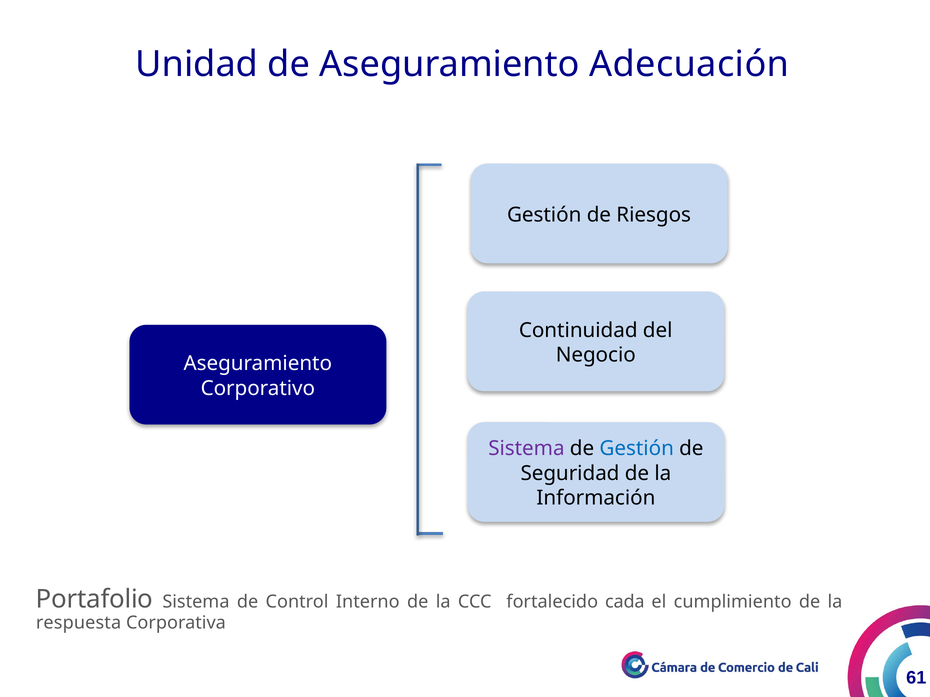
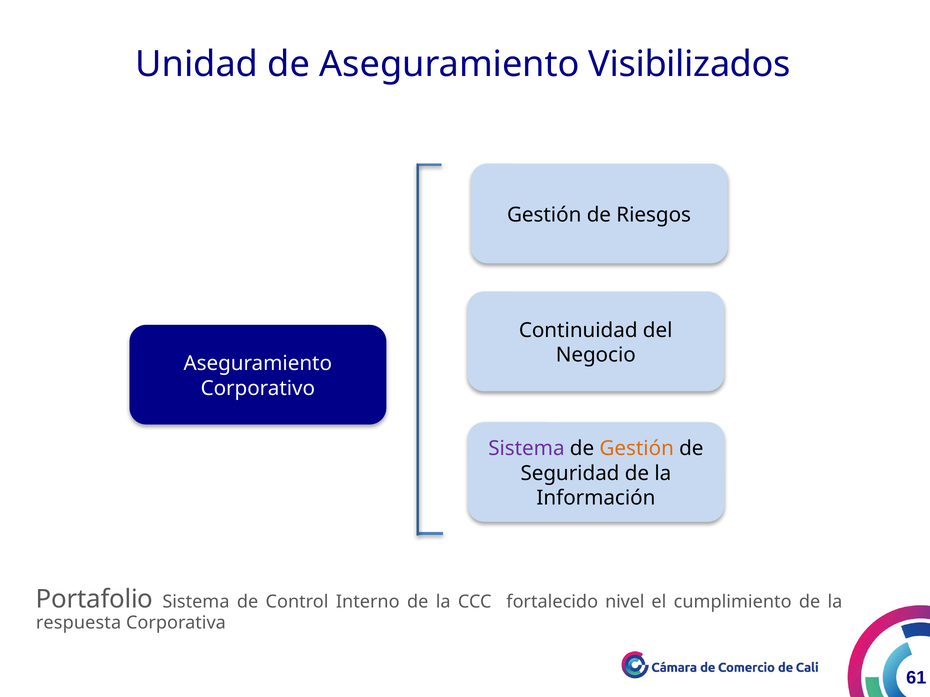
Adecuación: Adecuación -> Visibilizados
Gestión at (637, 449) colour: blue -> orange
cada: cada -> nivel
